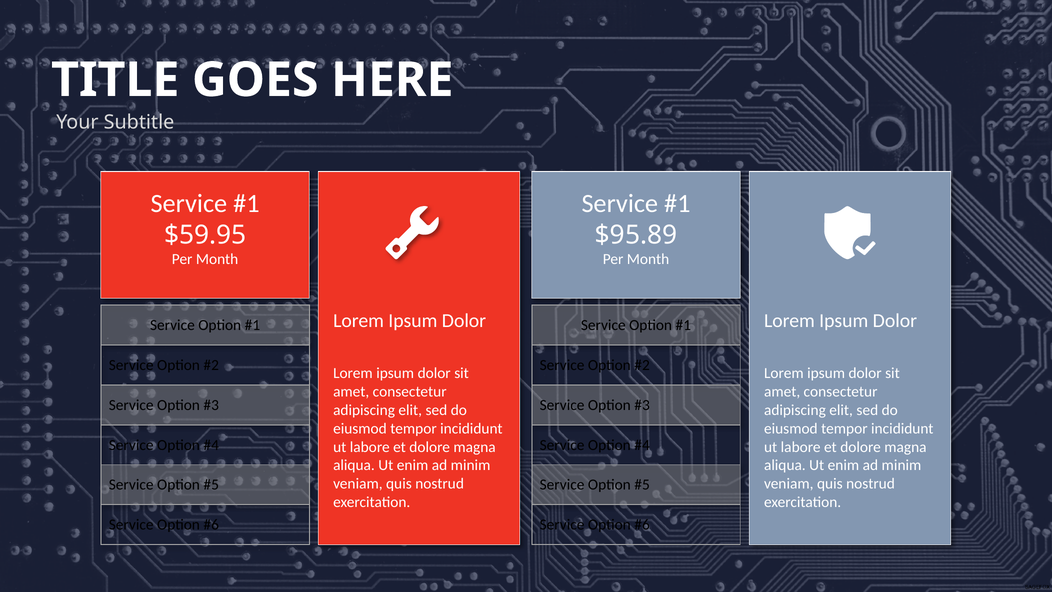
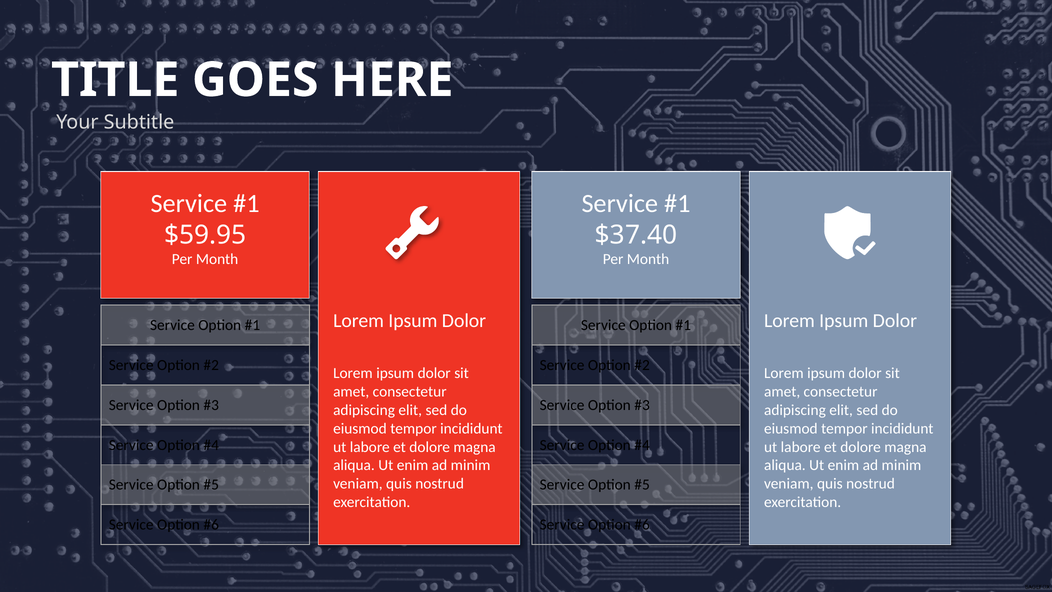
$95.89: $95.89 -> $37.40
